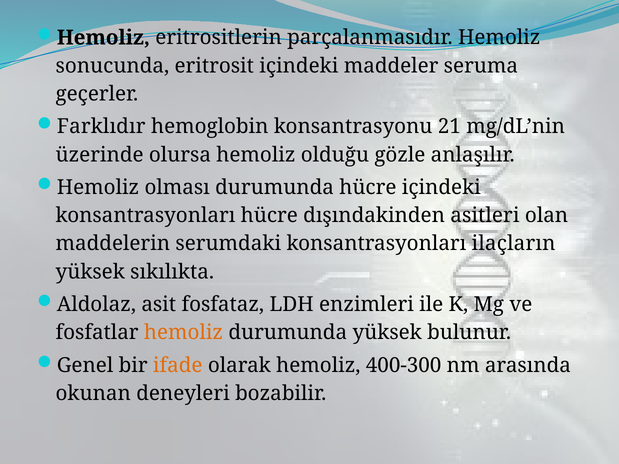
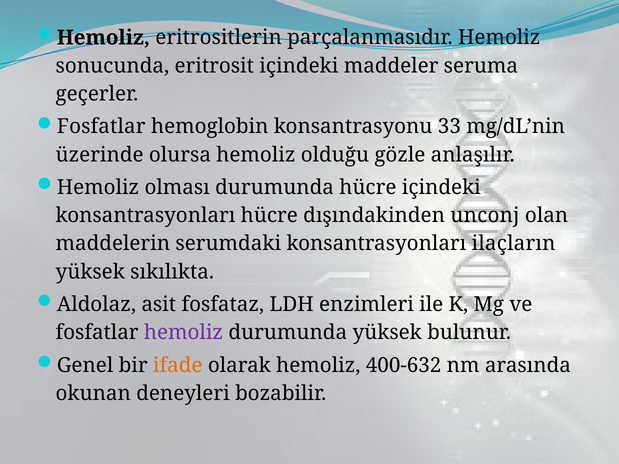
Farklıdır at (101, 127): Farklıdır -> Fosfatlar
21: 21 -> 33
asitleri: asitleri -> unconj
hemoliz at (184, 333) colour: orange -> purple
400-300: 400-300 -> 400-632
